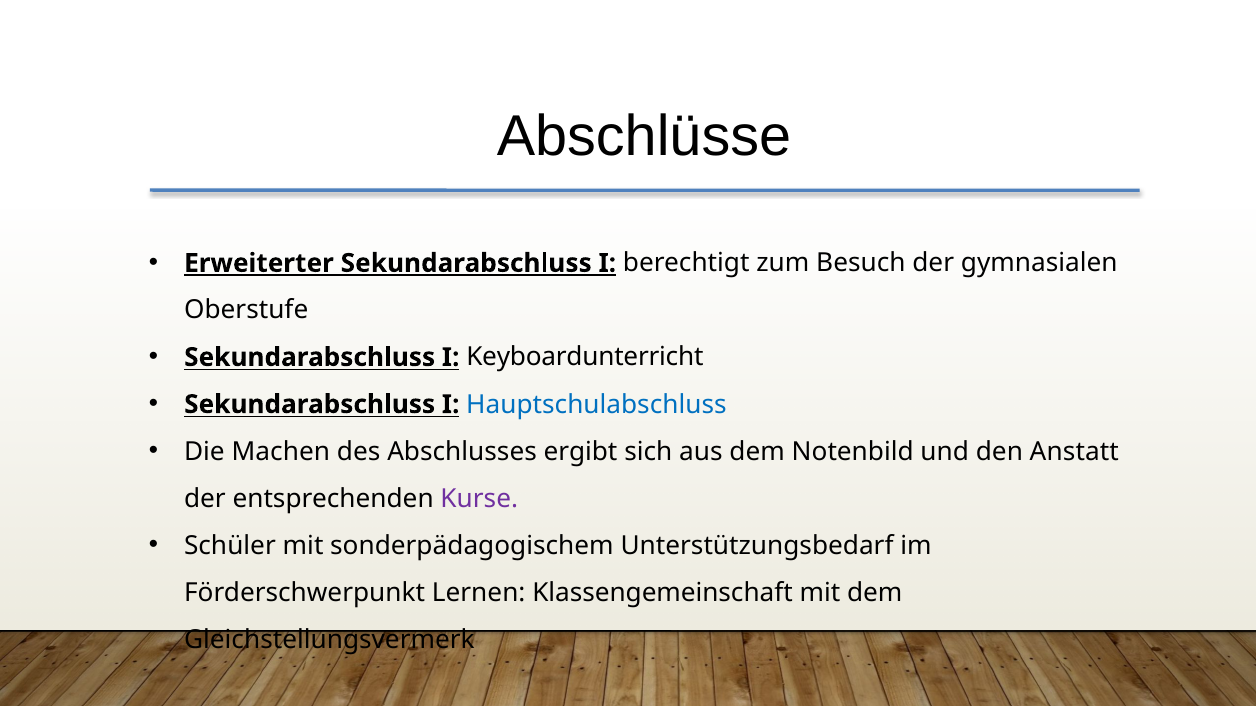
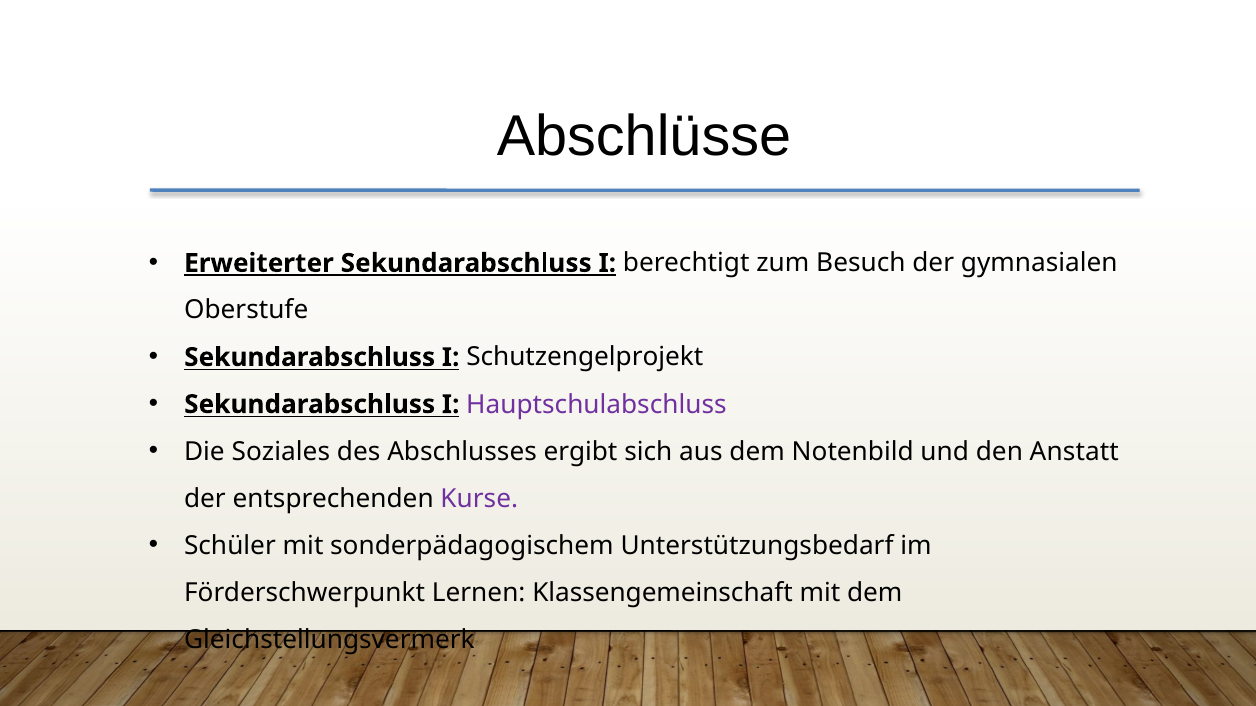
Keyboardunterricht: Keyboardunterricht -> Schutzengelprojekt
Hauptschulabschluss colour: blue -> purple
Machen: Machen -> Soziales
